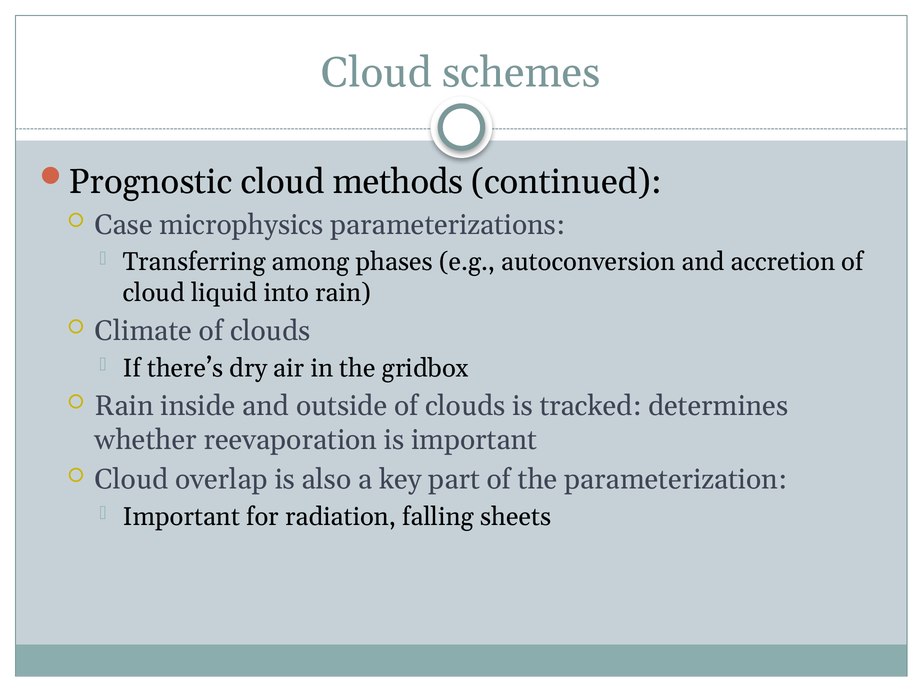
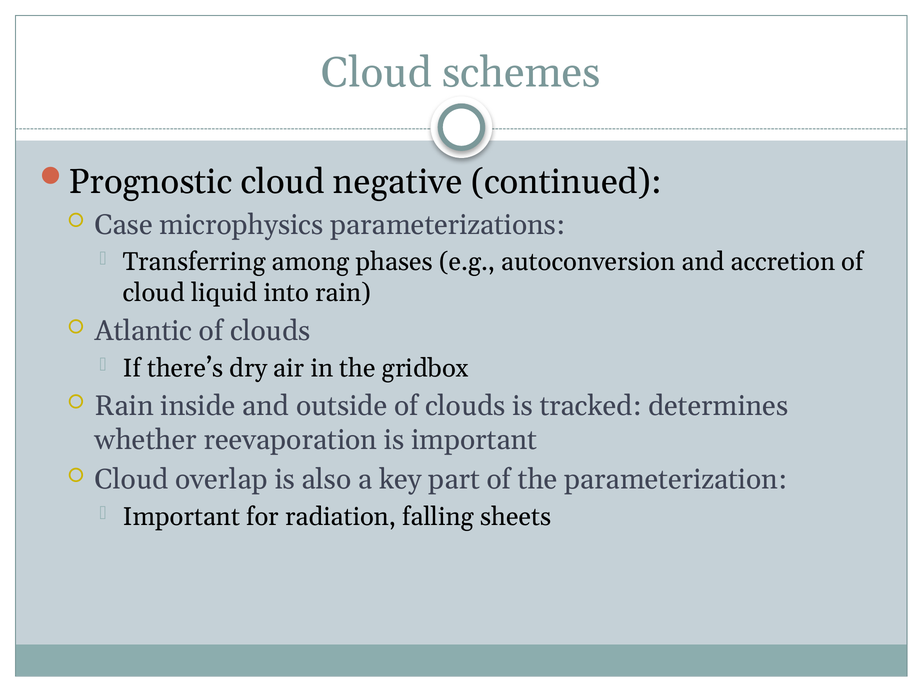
methods: methods -> negative
Climate: Climate -> Atlantic
